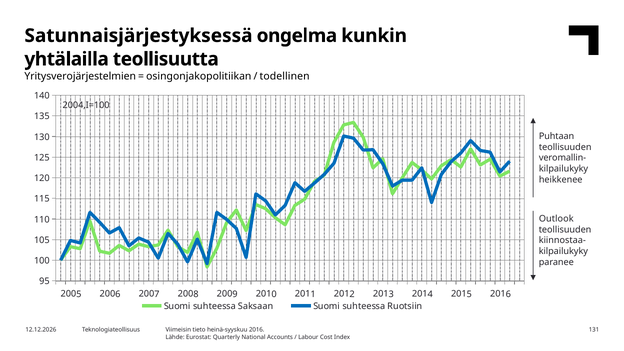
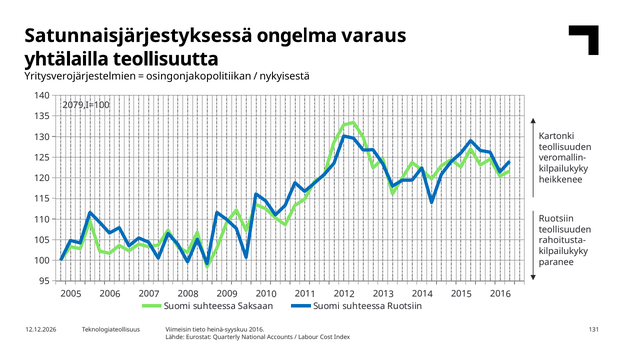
kunkin: kunkin -> varaus
todellinen: todellinen -> nykyisestä
2004,I=100: 2004,I=100 -> 2079,I=100
Puhtaan: Puhtaan -> Kartonki
Outlook at (556, 219): Outlook -> Ruotsiin
kiinnostaa-: kiinnostaa- -> rahoitusta-
